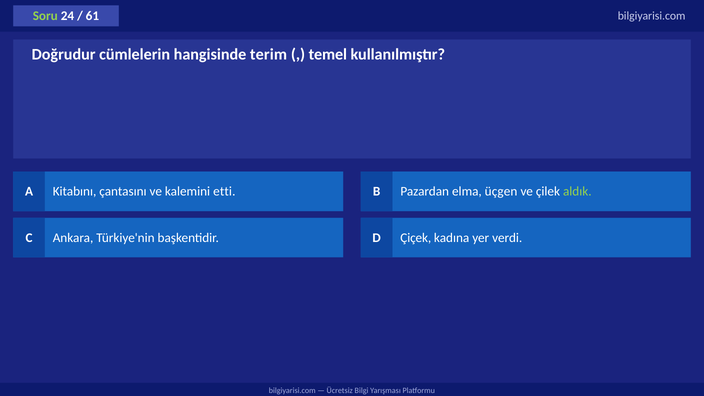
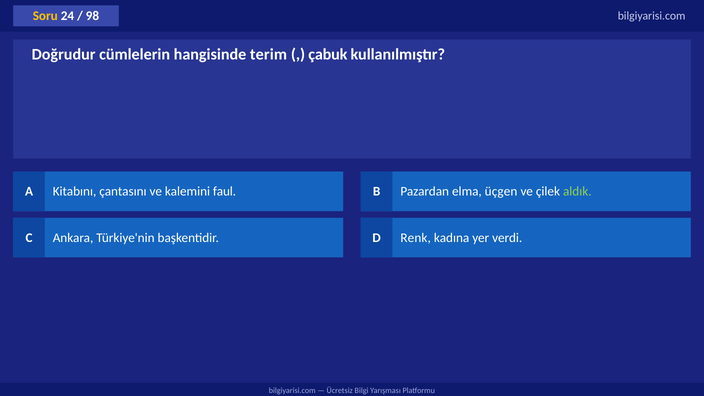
Soru colour: light green -> yellow
61: 61 -> 98
temel: temel -> çabuk
etti: etti -> faul
Çiçek: Çiçek -> Renk
